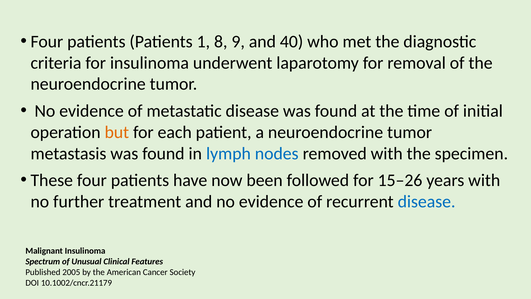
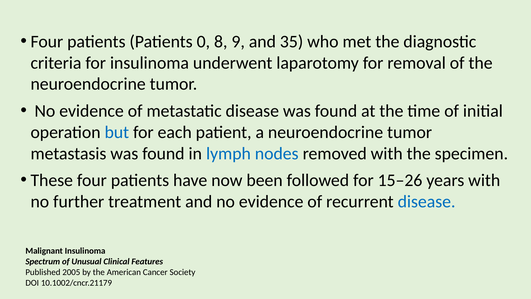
1: 1 -> 0
40: 40 -> 35
but colour: orange -> blue
